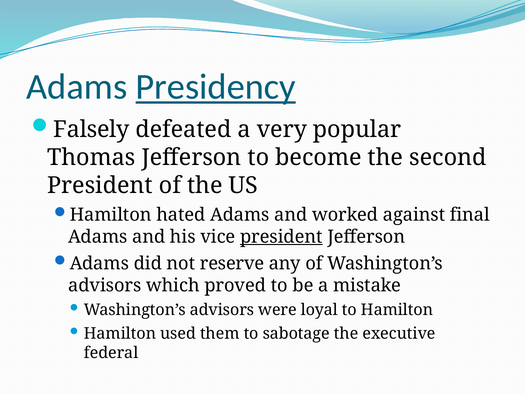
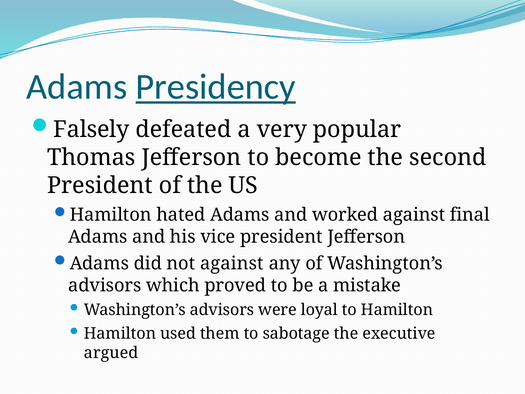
president at (281, 237) underline: present -> none
not reserve: reserve -> against
federal: federal -> argued
